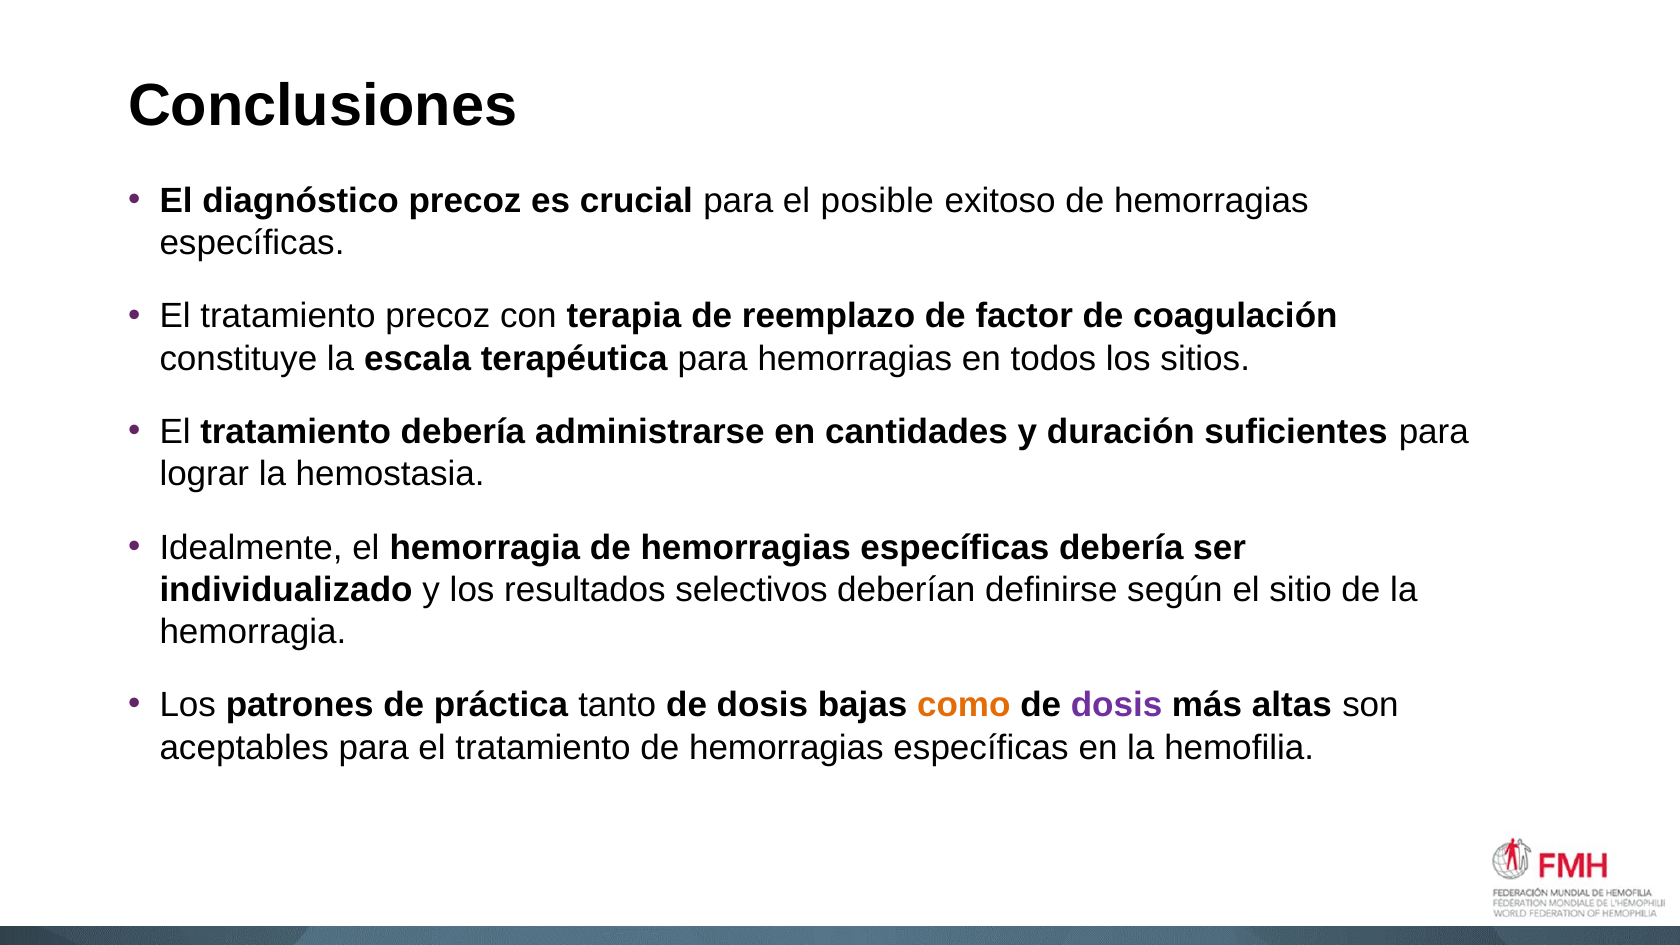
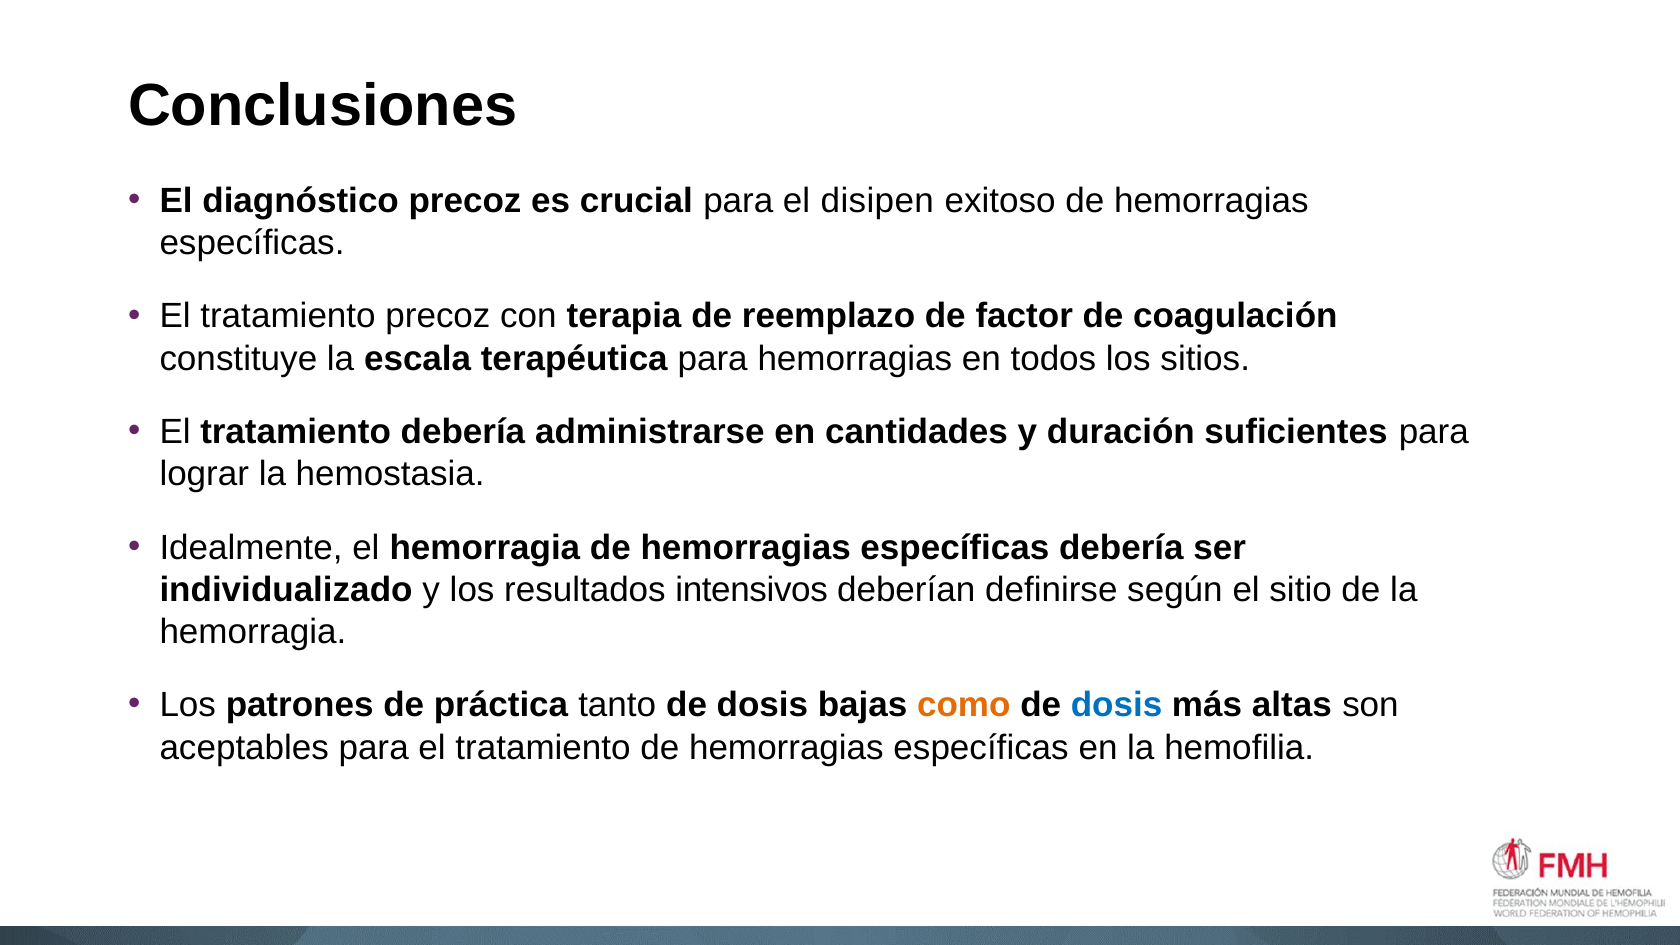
posible: posible -> disipen
selectivos: selectivos -> intensivos
dosis at (1117, 705) colour: purple -> blue
